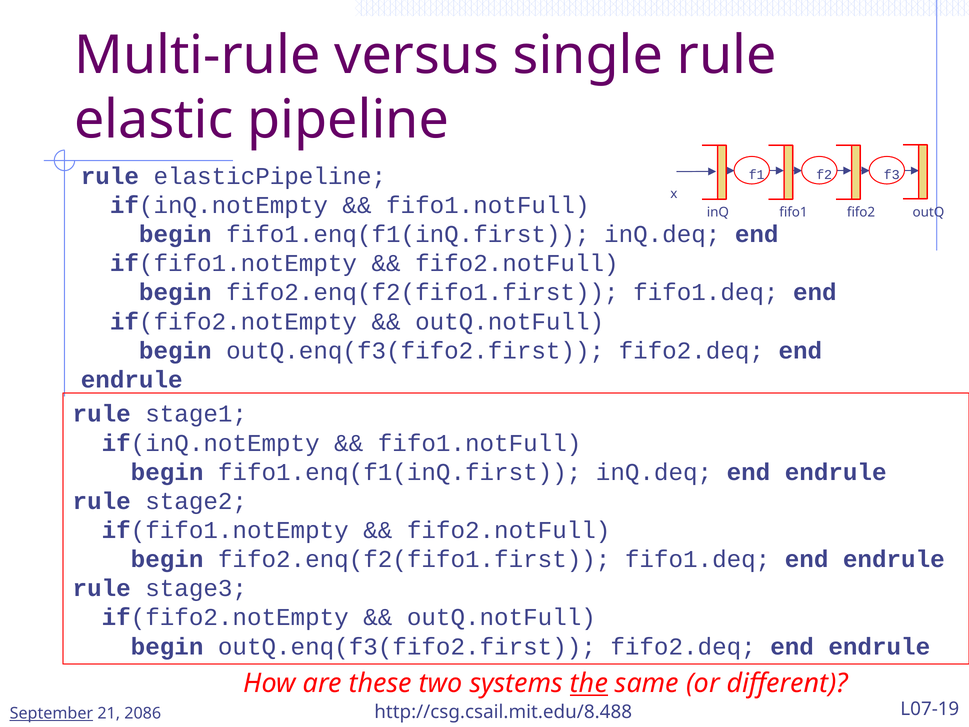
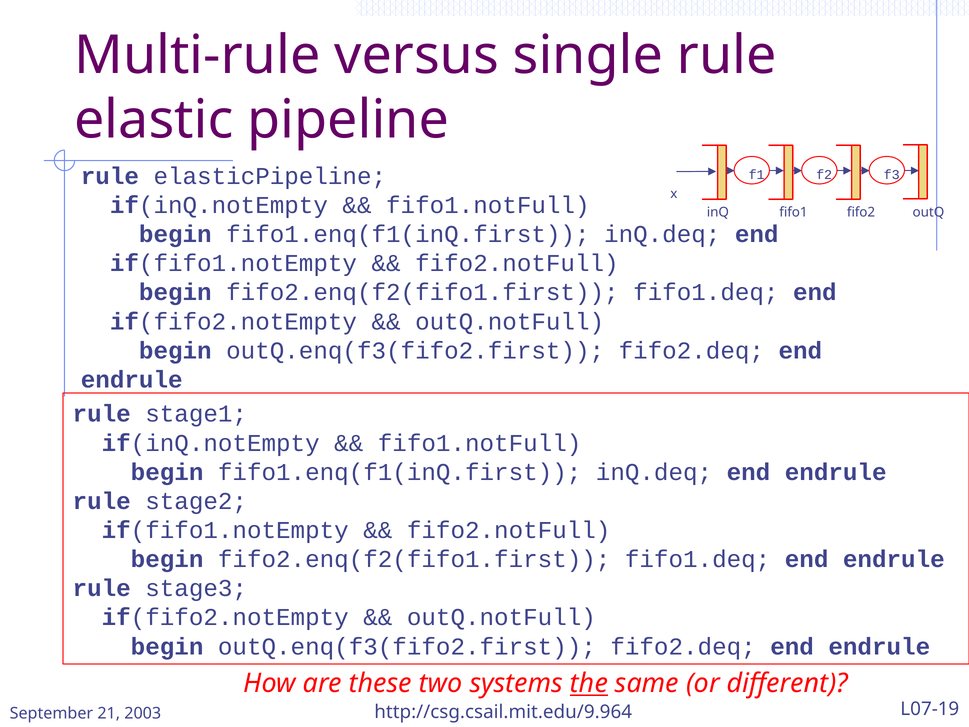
http://csg.csail.mit.edu/8.488: http://csg.csail.mit.edu/8.488 -> http://csg.csail.mit.edu/9.964
September underline: present -> none
2086: 2086 -> 2003
